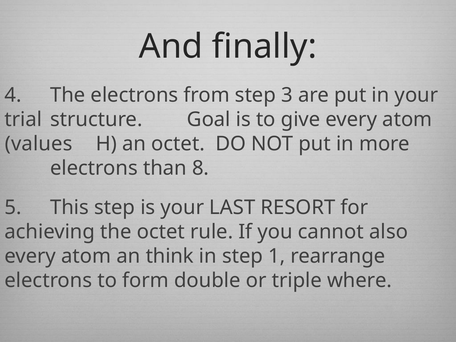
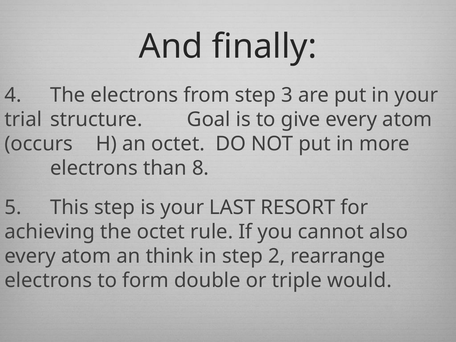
values: values -> occurs
1: 1 -> 2
where: where -> would
